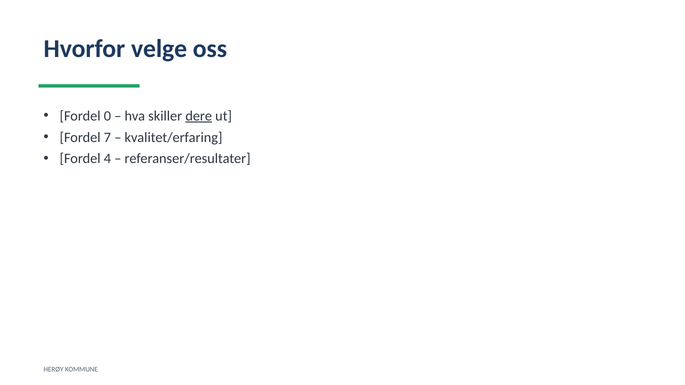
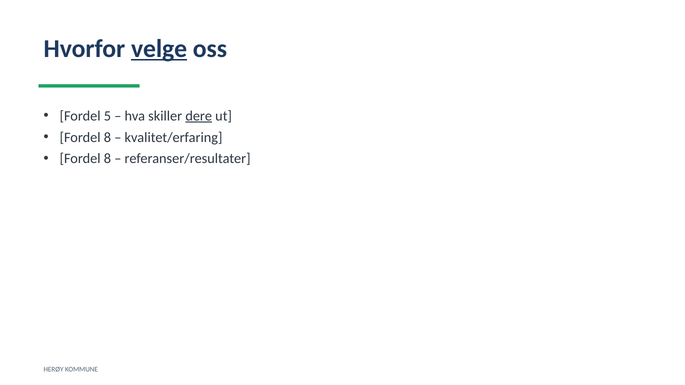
velge underline: none -> present
0: 0 -> 5
7 at (107, 137): 7 -> 8
4 at (107, 159): 4 -> 8
